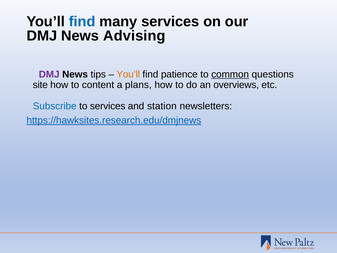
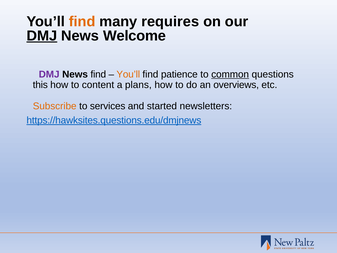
find at (82, 22) colour: blue -> orange
many services: services -> requires
DMJ at (42, 36) underline: none -> present
Advising: Advising -> Welcome
News tips: tips -> find
site: site -> this
Subscribe colour: blue -> orange
station: station -> started
https://hawksites.research.edu/dmjnews: https://hawksites.research.edu/dmjnews -> https://hawksites.questions.edu/dmjnews
